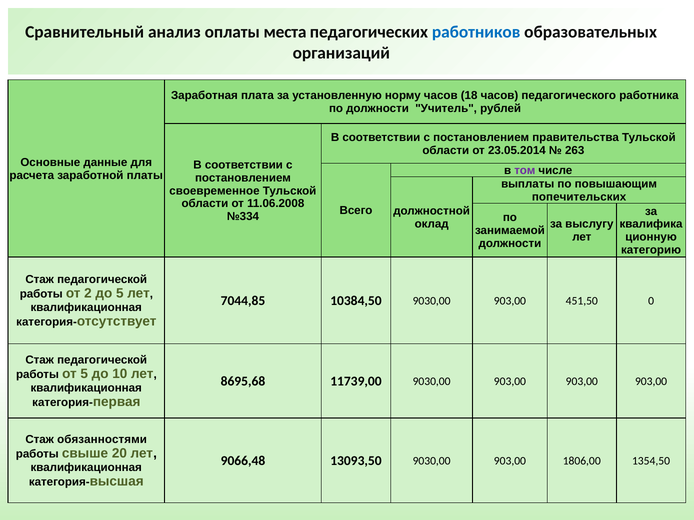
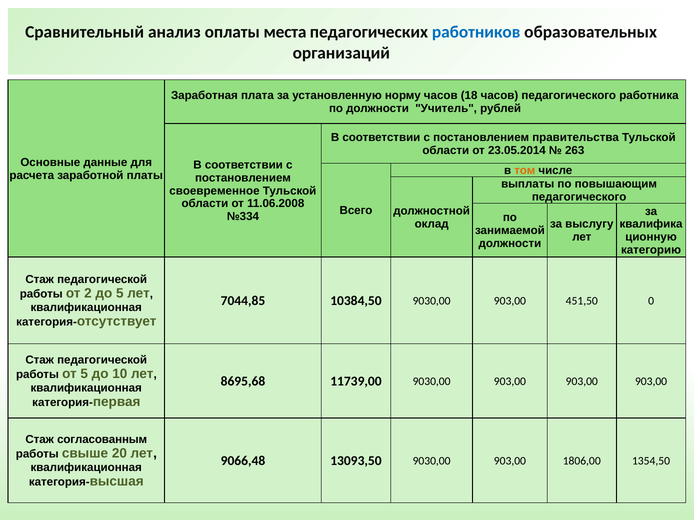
том colour: purple -> orange
попечительских at (579, 197): попечительских -> педагогического
обязанностями: обязанностями -> согласованным
